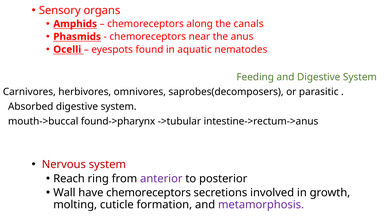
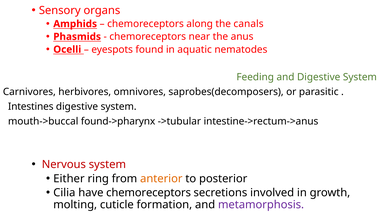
Absorbed: Absorbed -> Intestines
Reach: Reach -> Either
anterior colour: purple -> orange
Wall: Wall -> Cilia
